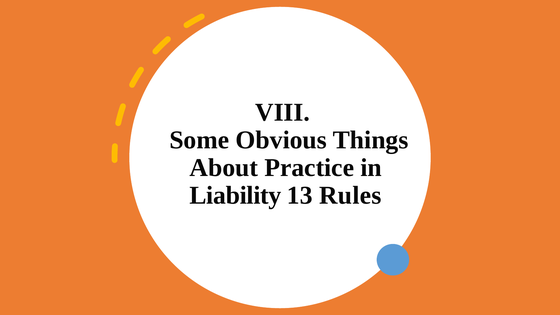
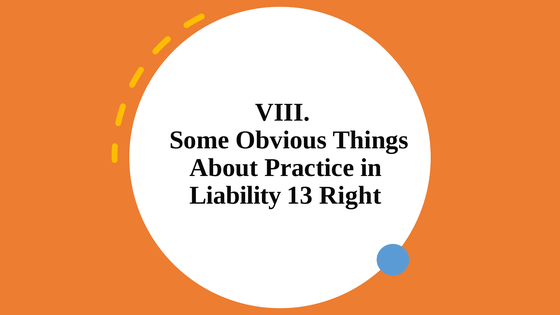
Rules: Rules -> Right
